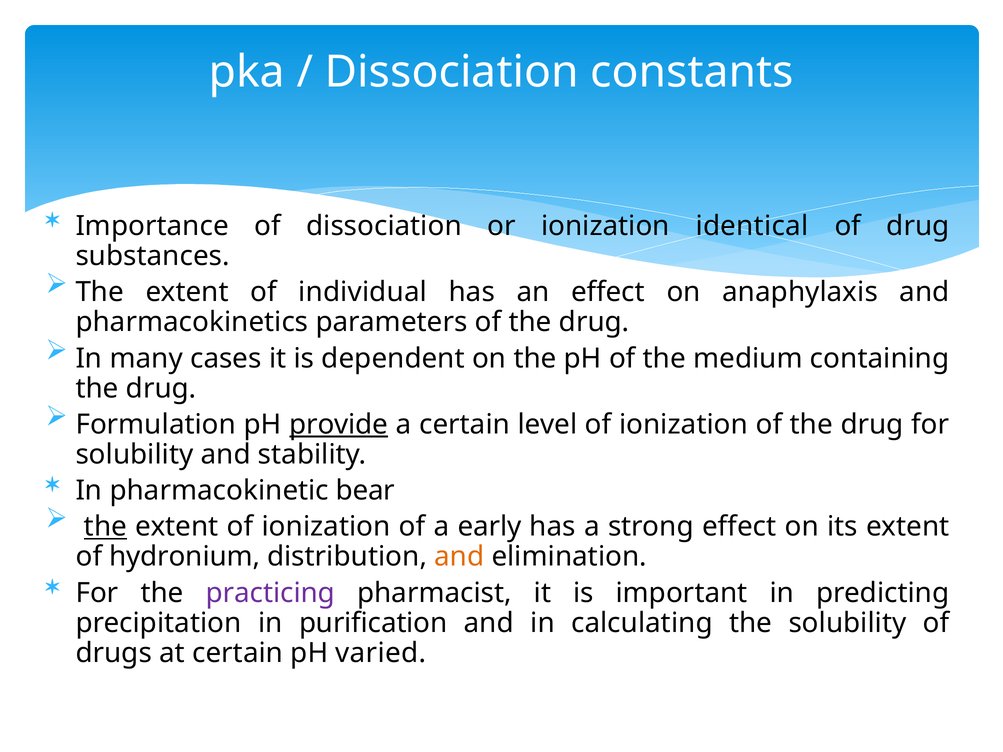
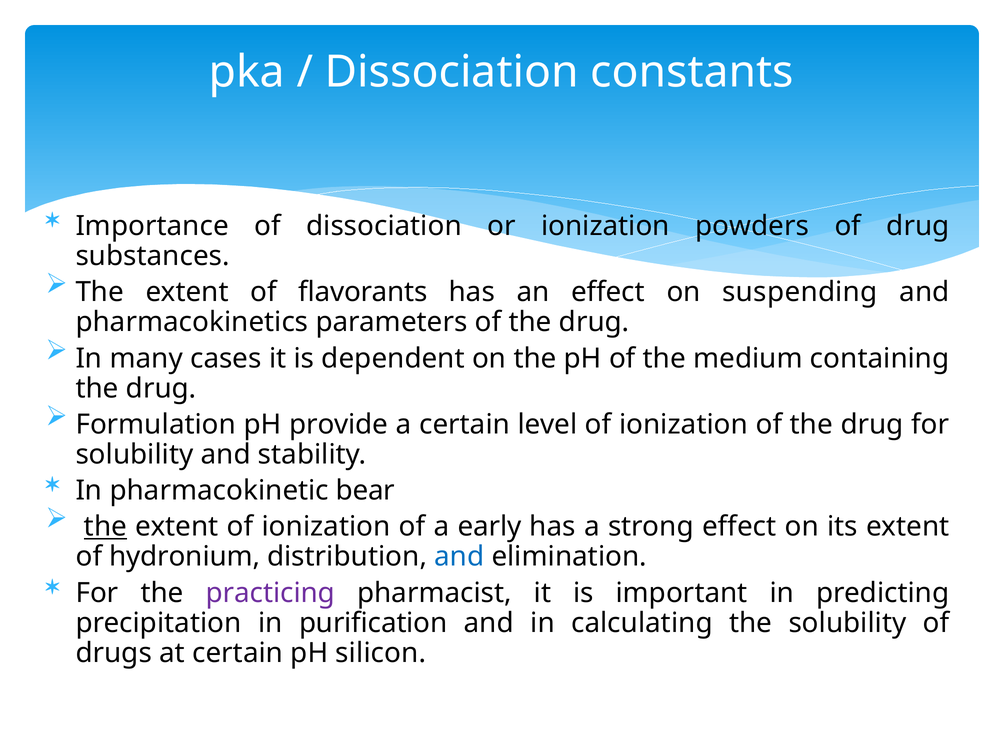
identical: identical -> powders
individual: individual -> flavorants
anaphylaxis: anaphylaxis -> suspending
provide underline: present -> none
and at (459, 557) colour: orange -> blue
varied: varied -> silicon
